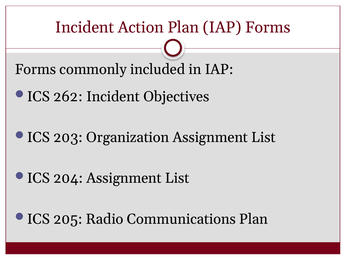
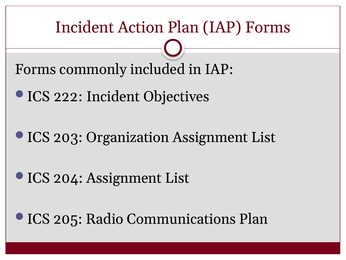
262: 262 -> 222
